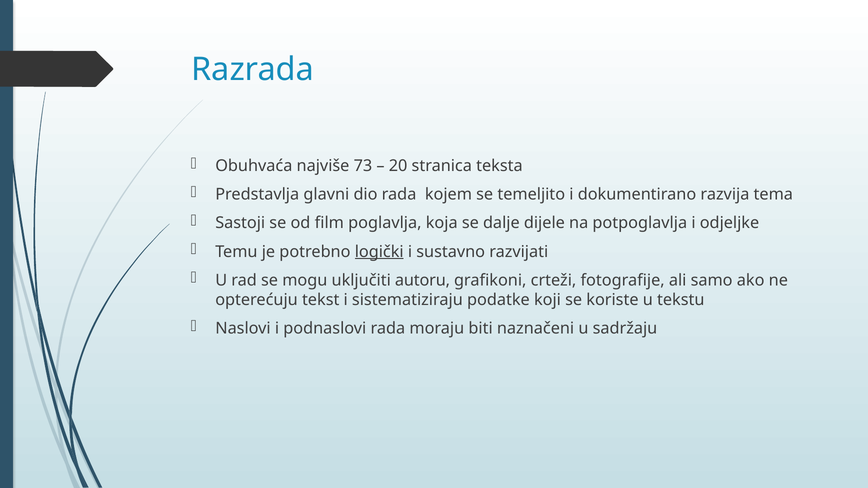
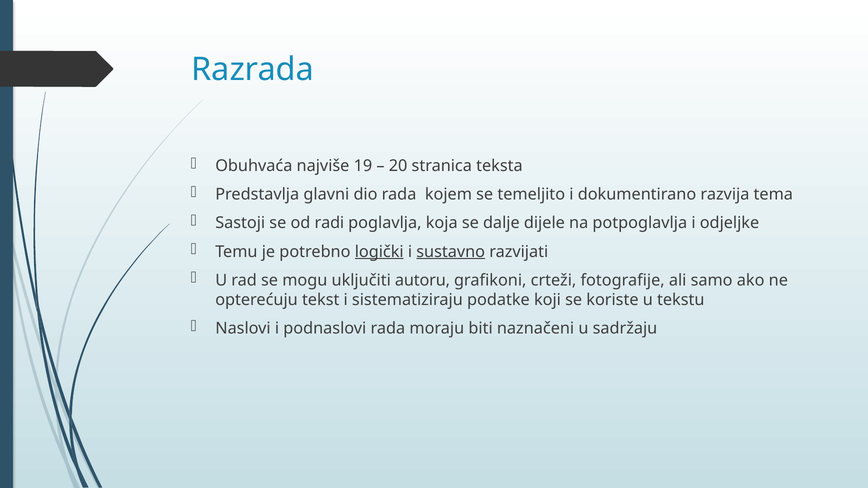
73: 73 -> 19
film: film -> radi
sustavno underline: none -> present
